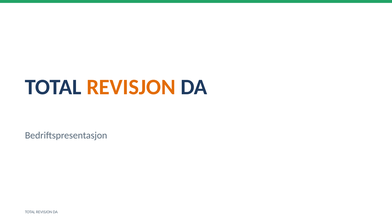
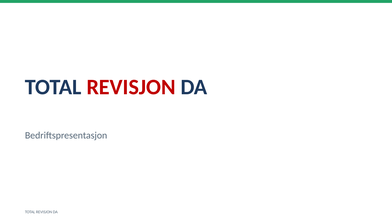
REVISJON at (131, 87) colour: orange -> red
